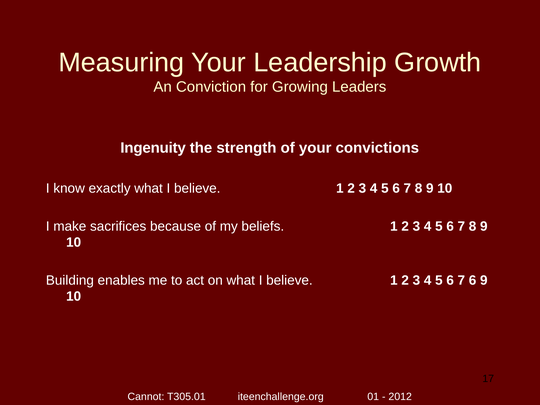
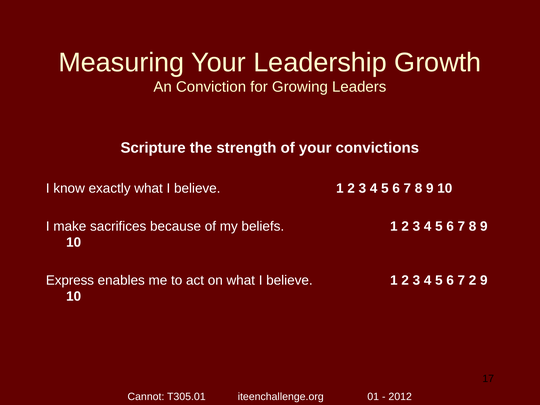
Ingenuity: Ingenuity -> Scripture
Building: Building -> Express
7 6: 6 -> 2
